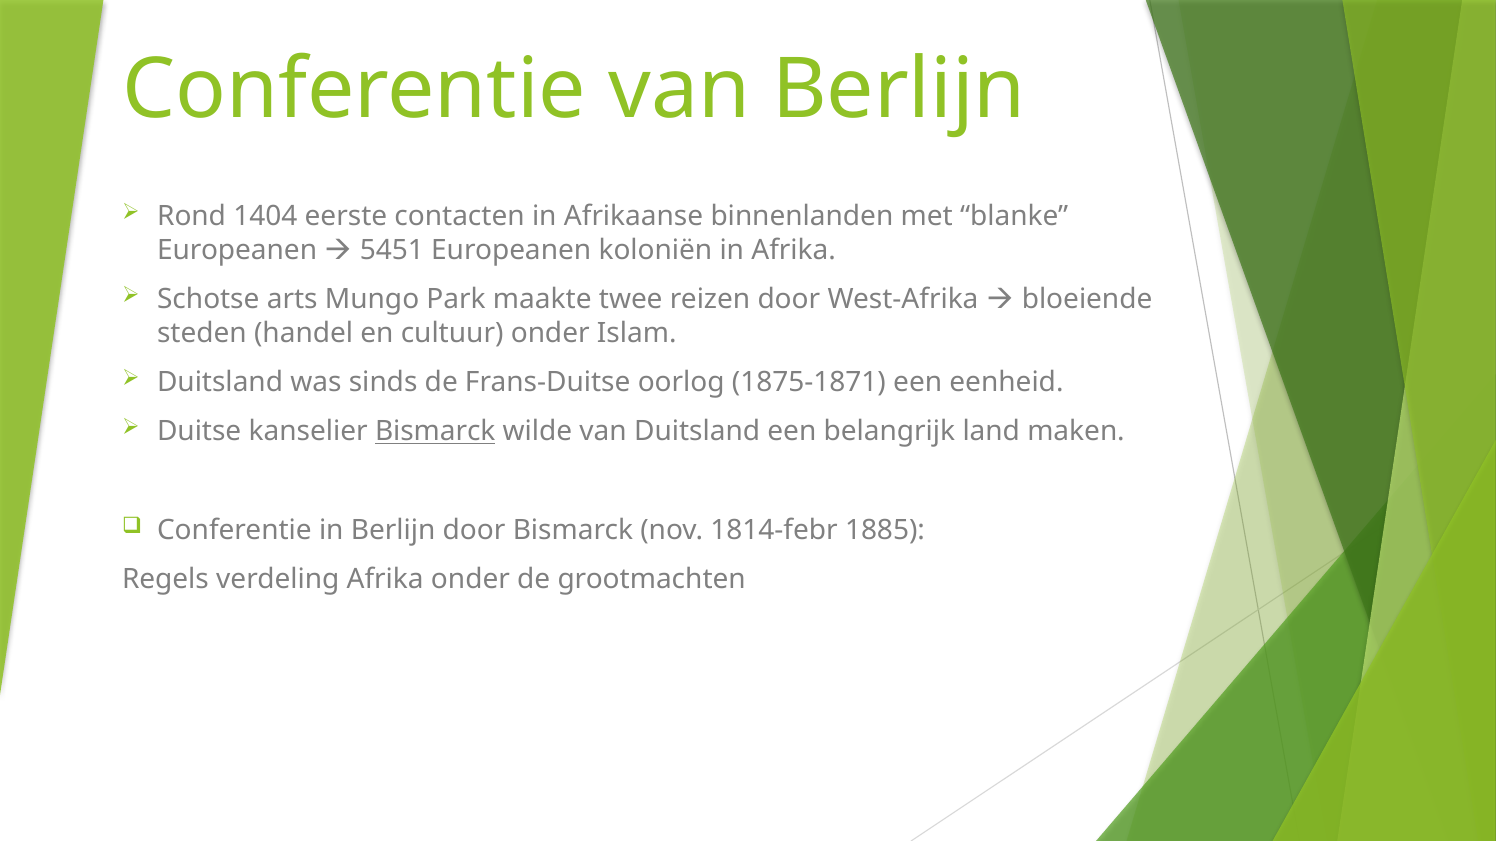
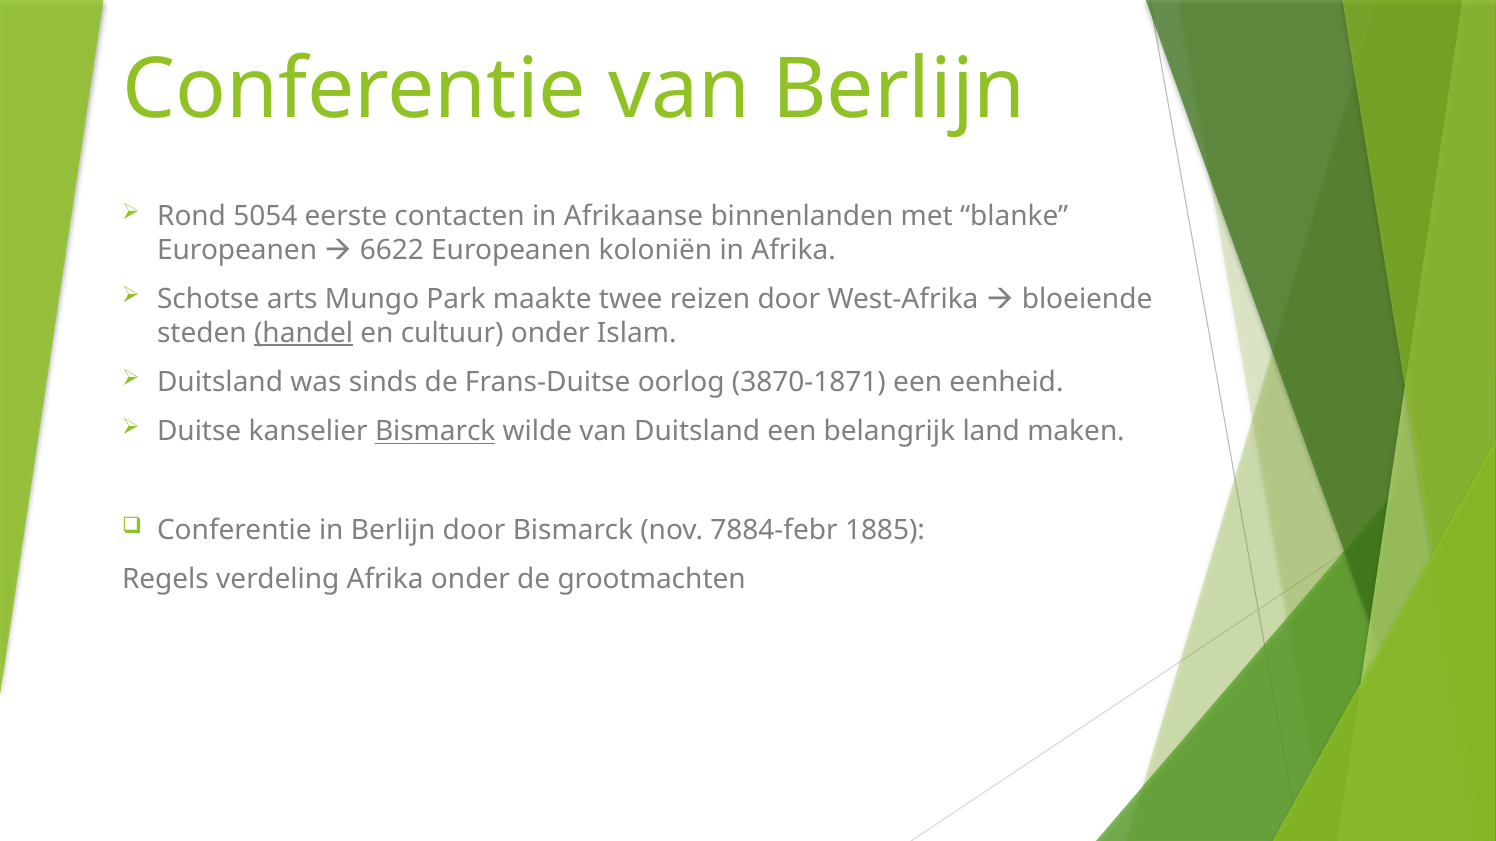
1404: 1404 -> 5054
5451: 5451 -> 6622
handel underline: none -> present
1875-1871: 1875-1871 -> 3870-1871
1814-febr: 1814-febr -> 7884-febr
